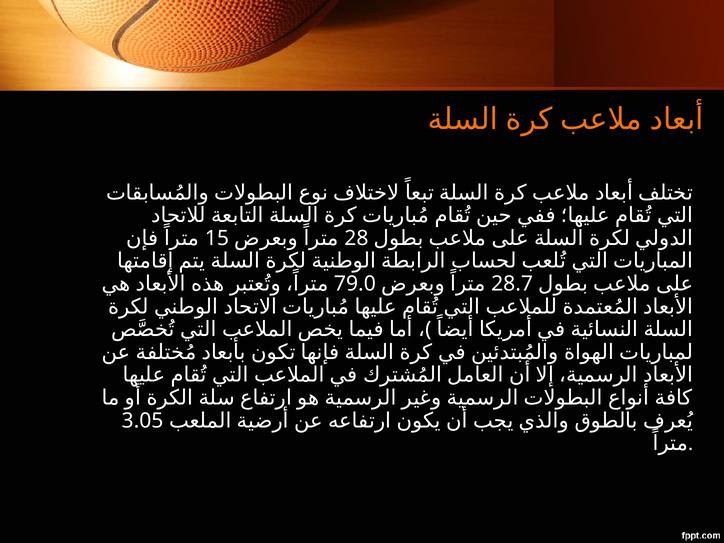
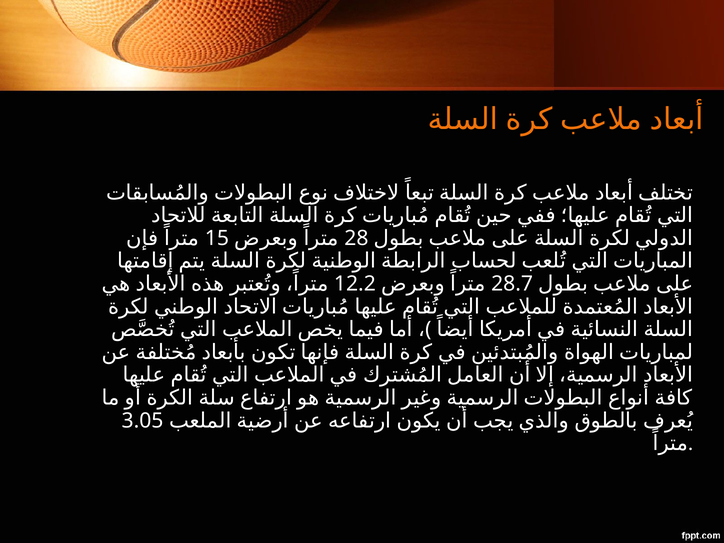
79.0: 79.0 -> 12.2
